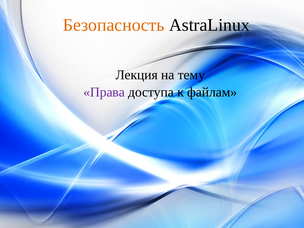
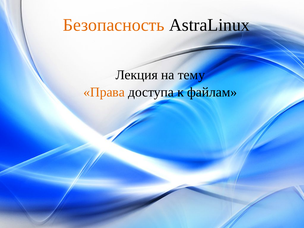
Права colour: purple -> orange
